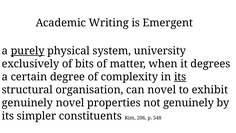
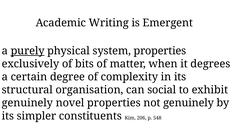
system university: university -> properties
its at (180, 77) underline: present -> none
can novel: novel -> social
